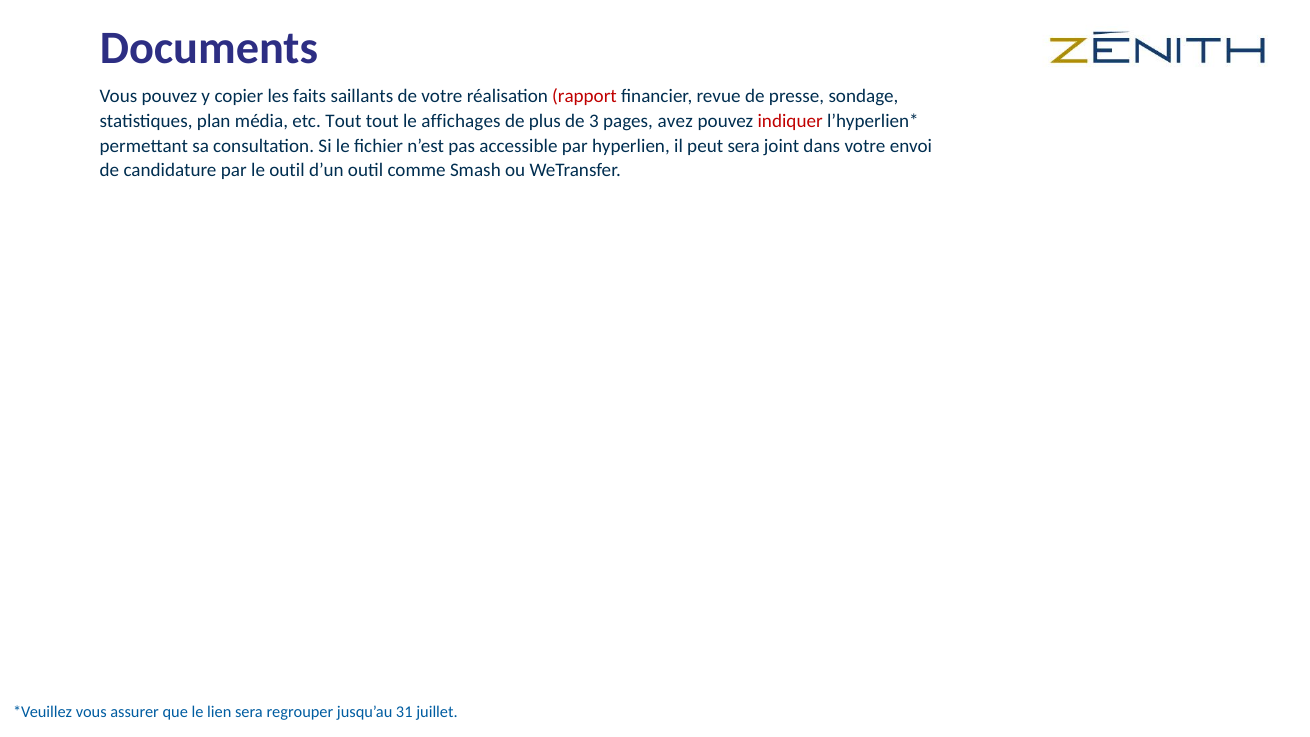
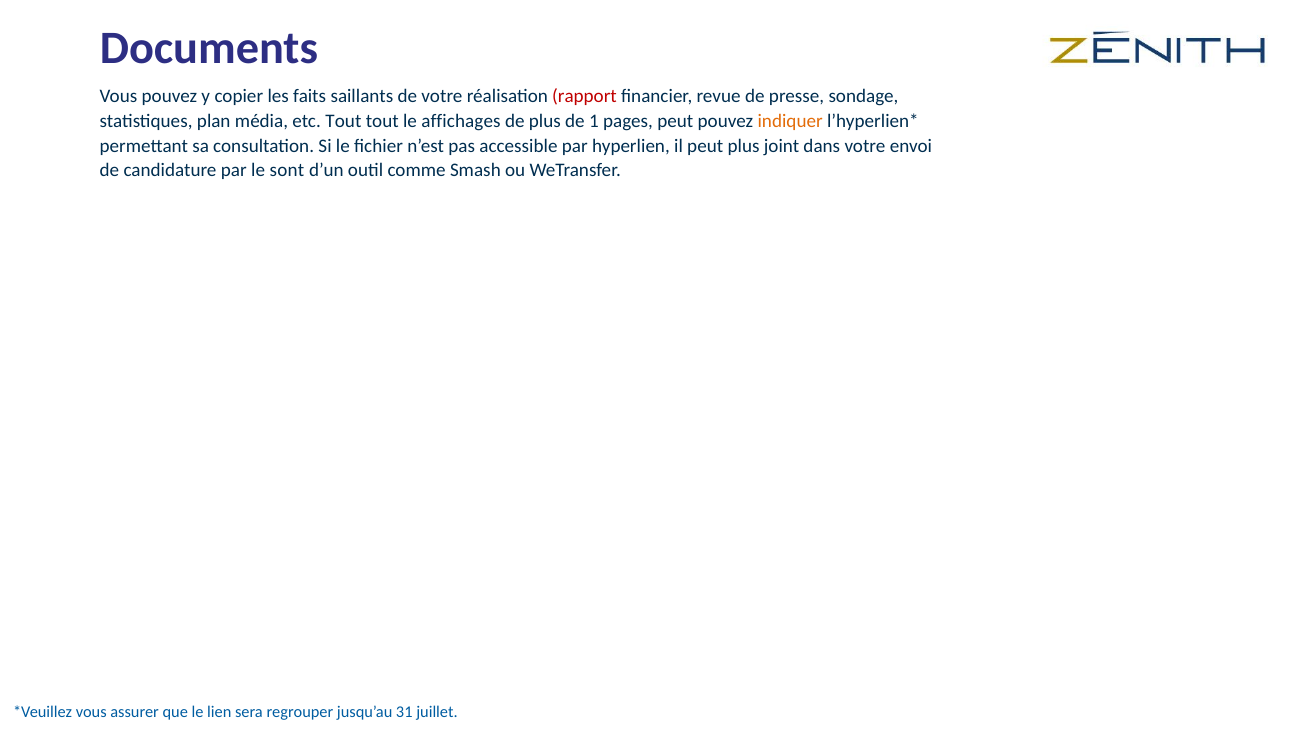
3: 3 -> 1
pages avez: avez -> peut
indiquer colour: red -> orange
peut sera: sera -> plus
le outil: outil -> sont
